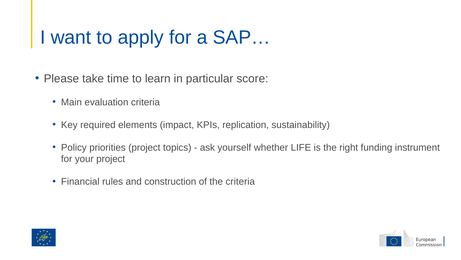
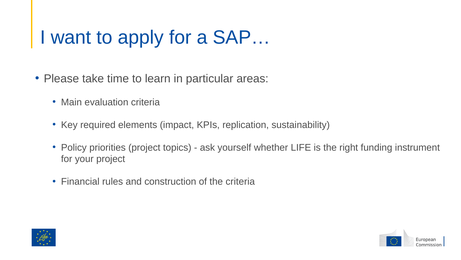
score: score -> areas
